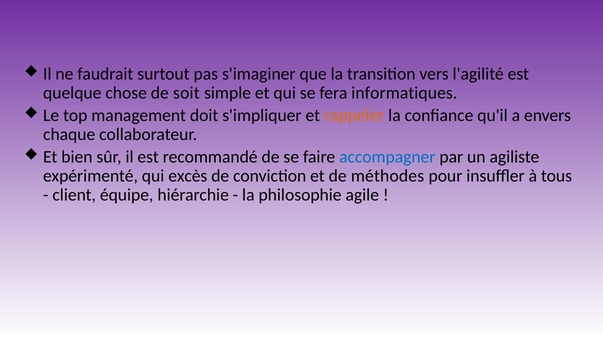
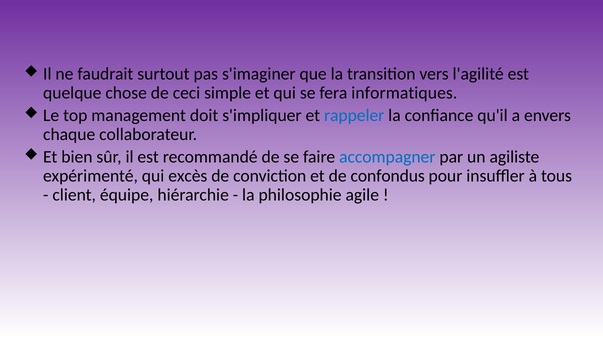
soit: soit -> ceci
rappeler colour: orange -> blue
méthodes: méthodes -> confondus
